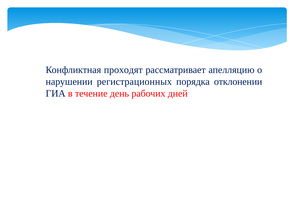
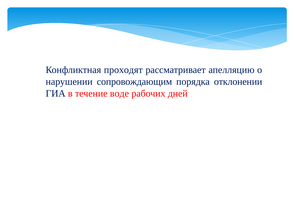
регистрационных: регистрационных -> сопровождающим
день: день -> воде
